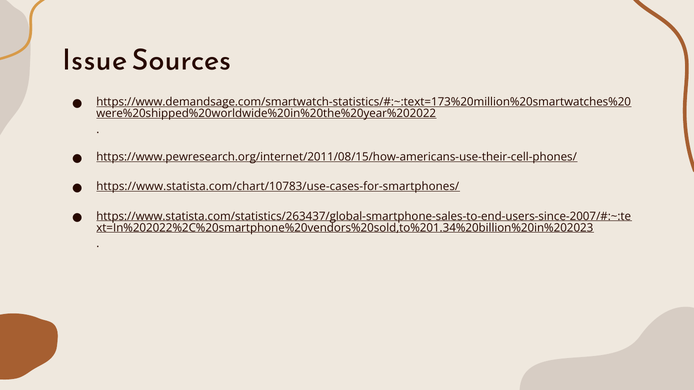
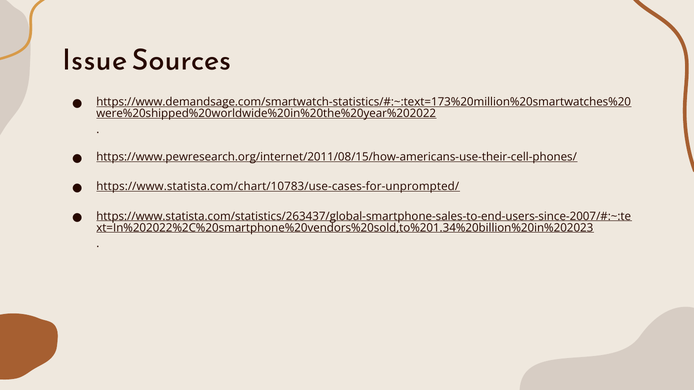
https://www.statista.com/chart/10783/use-cases-for-smartphones/: https://www.statista.com/chart/10783/use-cases-for-smartphones/ -> https://www.statista.com/chart/10783/use-cases-for-unprompted/
